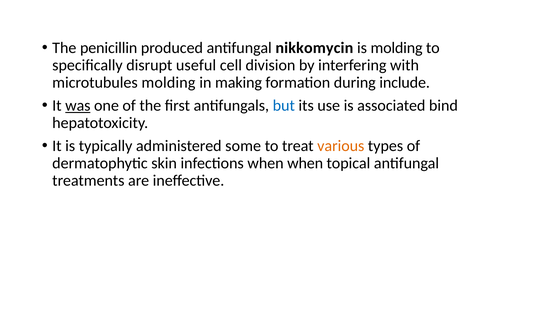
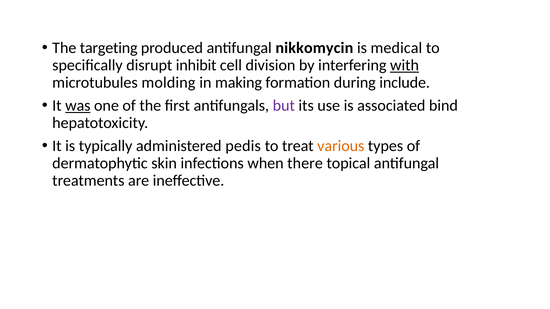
penicillin: penicillin -> targeting
is molding: molding -> medical
useful: useful -> inhibit
with underline: none -> present
but colour: blue -> purple
some: some -> pedis
when when: when -> there
